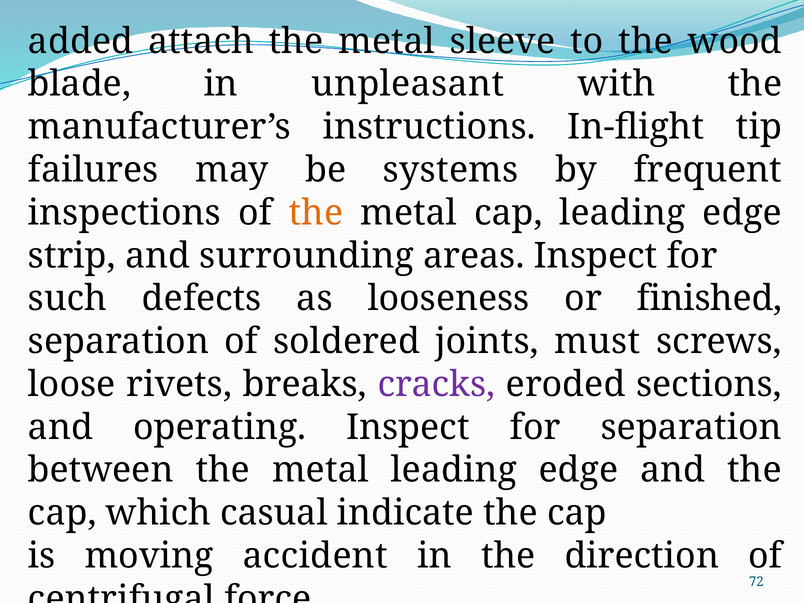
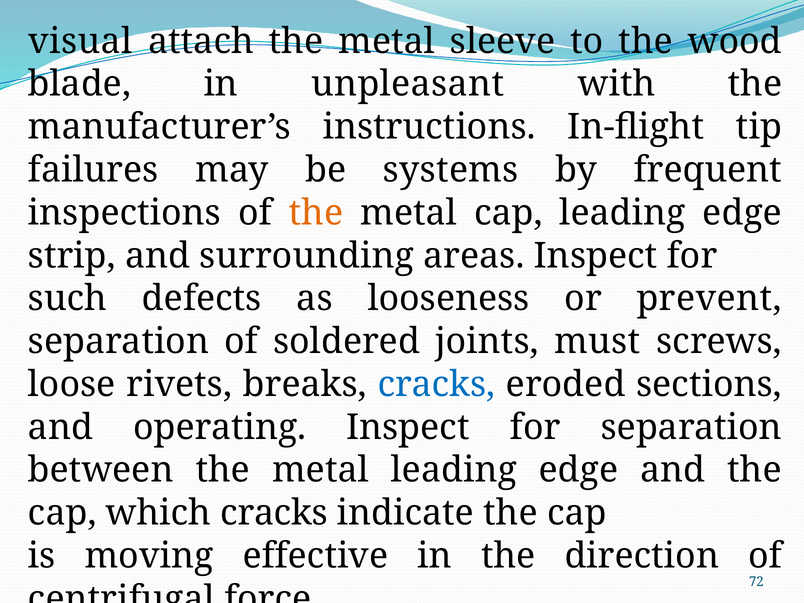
added: added -> visual
finished: finished -> prevent
cracks at (436, 384) colour: purple -> blue
which casual: casual -> cracks
accident: accident -> effective
